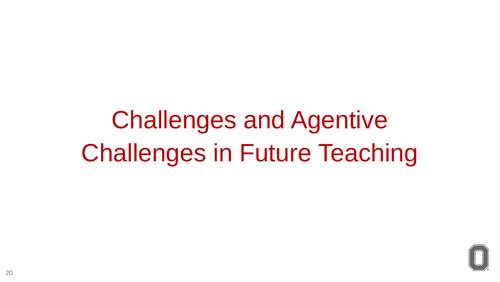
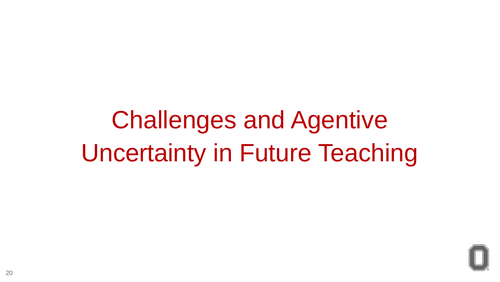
Challenges at (144, 153): Challenges -> Uncertainty
